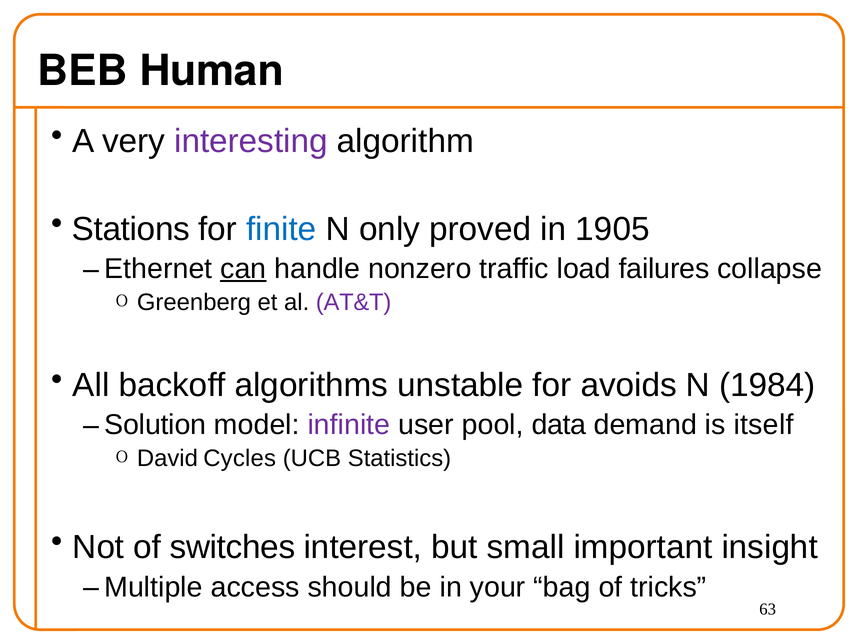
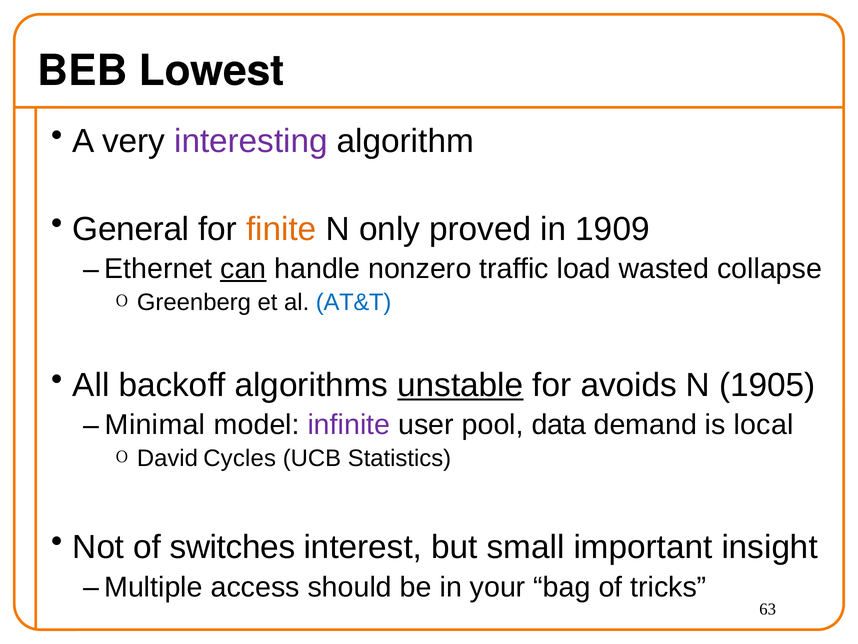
Human: Human -> Lowest
Stations: Stations -> General
finite colour: blue -> orange
1905: 1905 -> 1909
failures: failures -> wasted
AT&T colour: purple -> blue
unstable underline: none -> present
1984: 1984 -> 1905
Solution: Solution -> Minimal
itself: itself -> local
